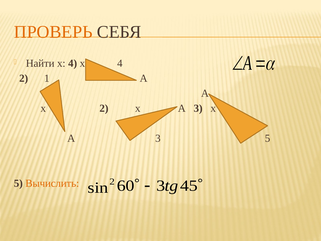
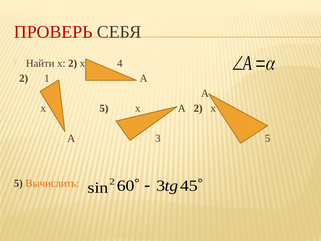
ПРОВЕРЬ colour: orange -> red
Найти х 4: 4 -> 2
2 at (104, 108): 2 -> 5
3 at (198, 108): 3 -> 2
